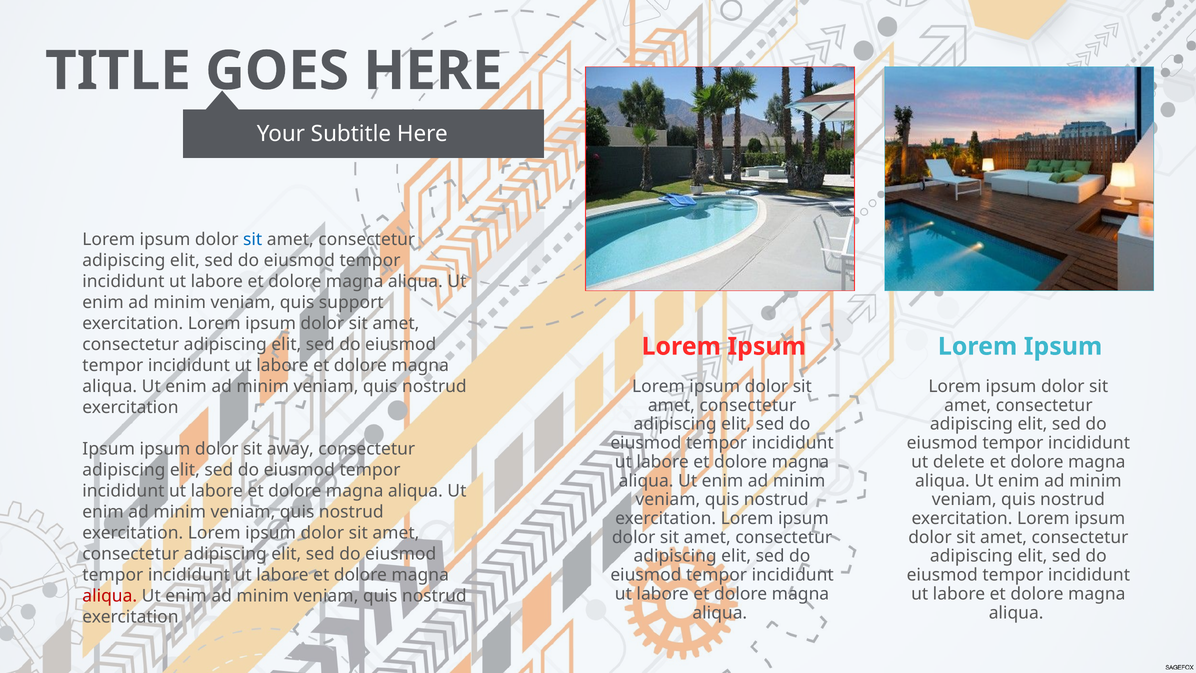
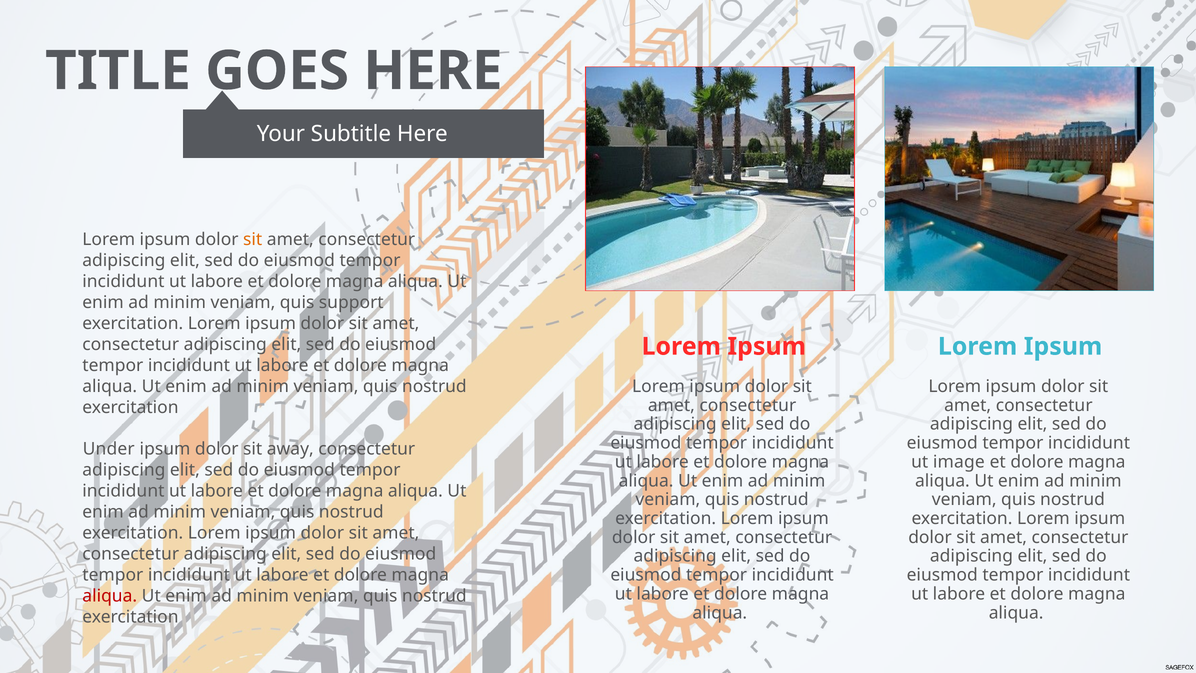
sit at (253, 240) colour: blue -> orange
Ipsum at (109, 449): Ipsum -> Under
delete: delete -> image
